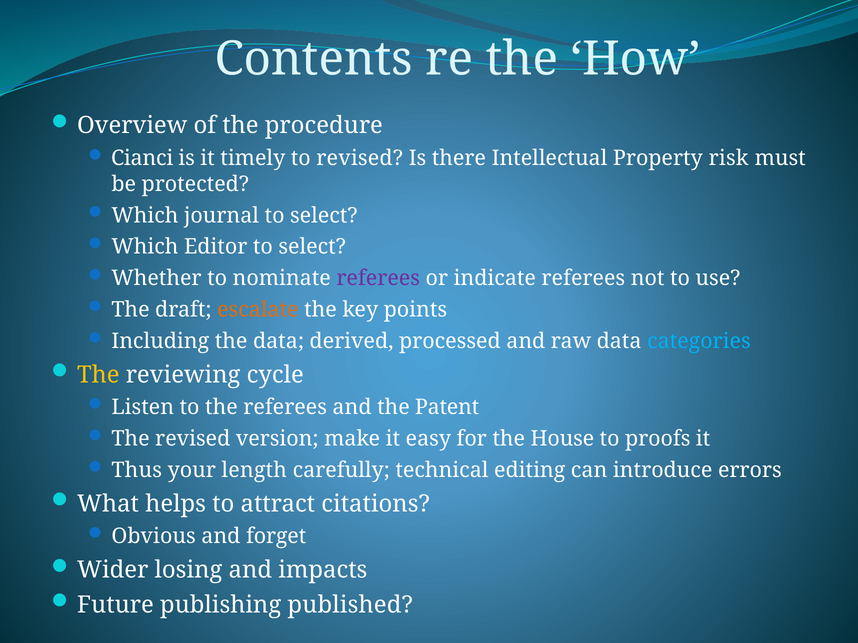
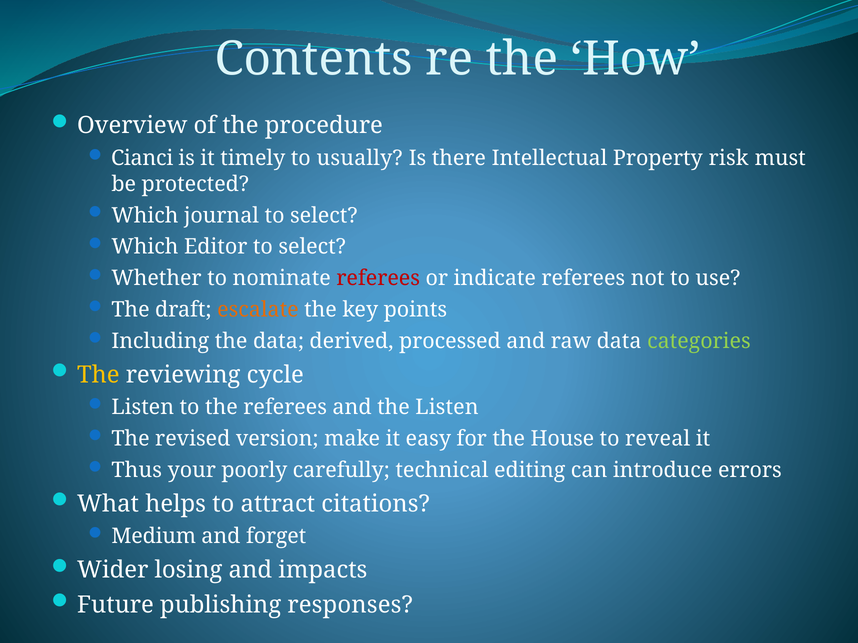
to revised: revised -> usually
referees at (378, 279) colour: purple -> red
categories colour: light blue -> light green
the Patent: Patent -> Listen
proofs: proofs -> reveal
length: length -> poorly
Obvious: Obvious -> Medium
published: published -> responses
